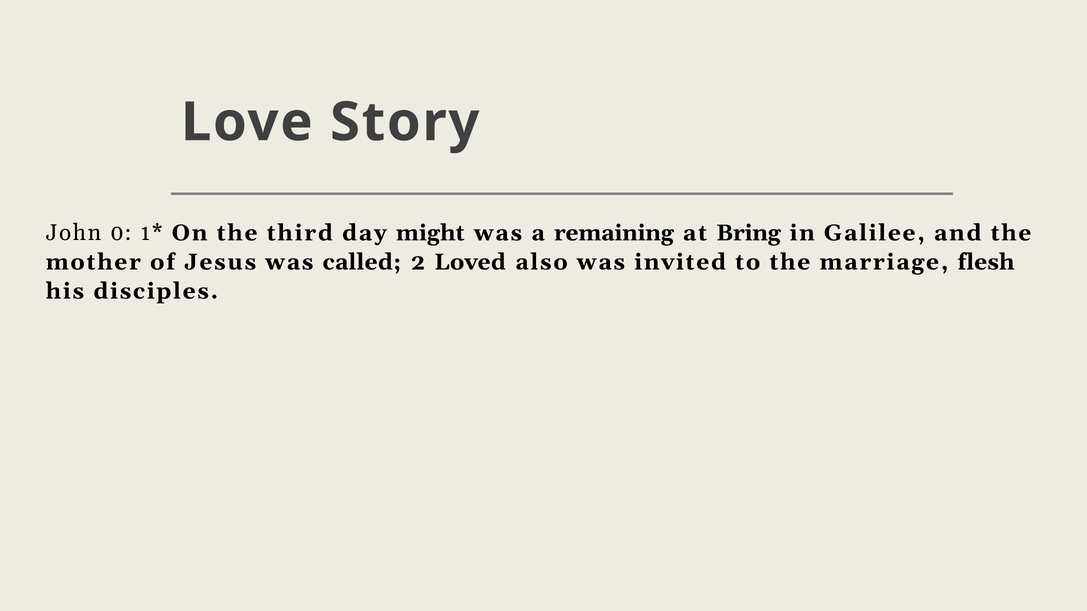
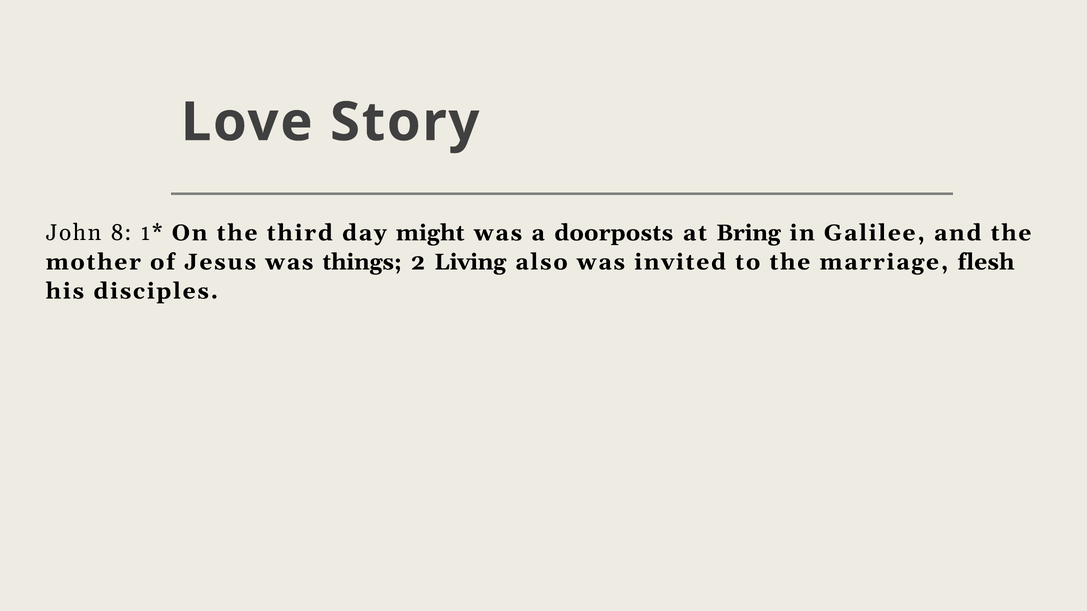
0: 0 -> 8
remaining: remaining -> doorposts
called: called -> things
Loved: Loved -> Living
